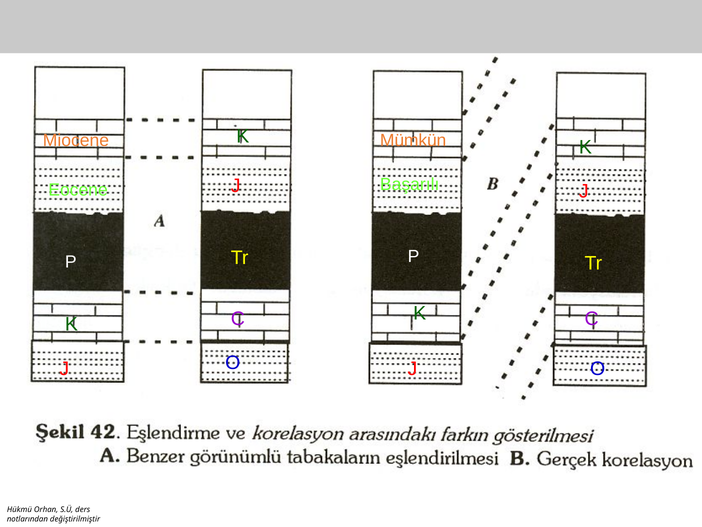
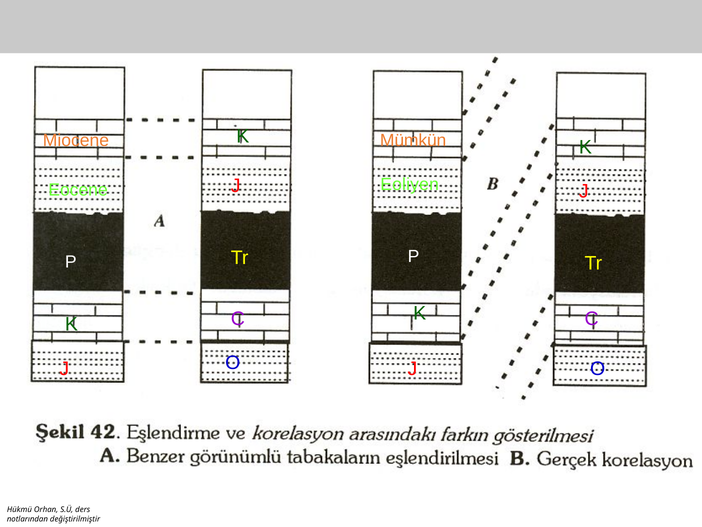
Başarılı: Başarılı -> Eoliyen
